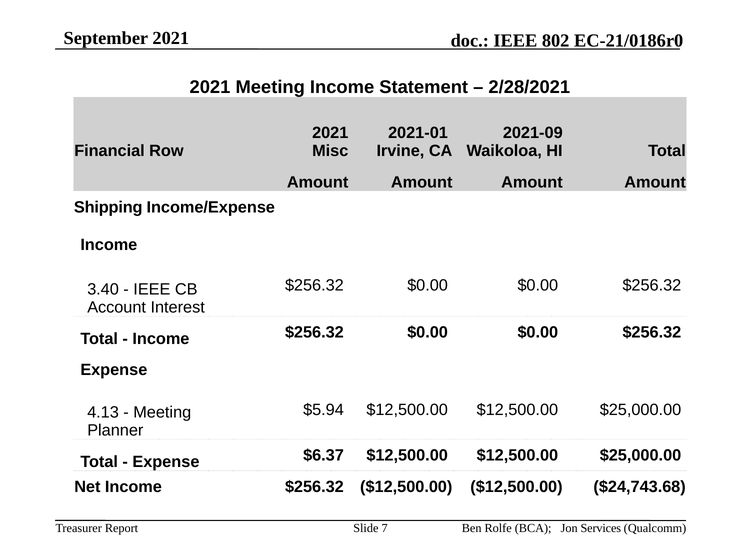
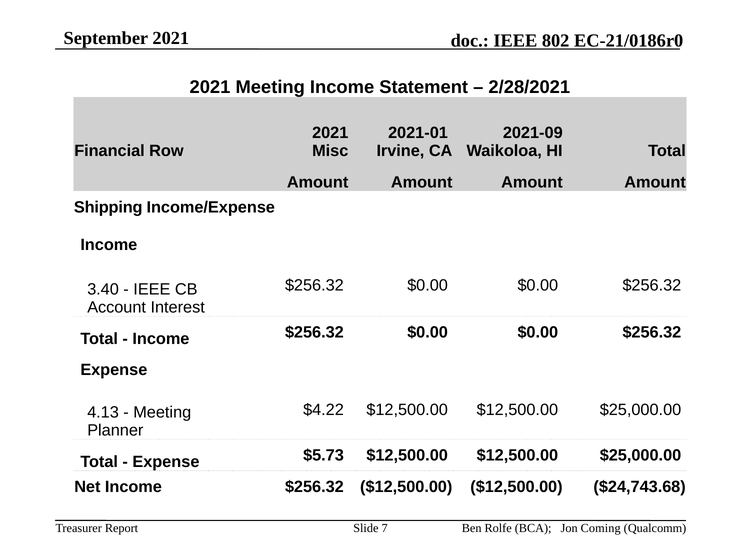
$5.94: $5.94 -> $4.22
$6.37: $6.37 -> $5.73
Services: Services -> Coming
